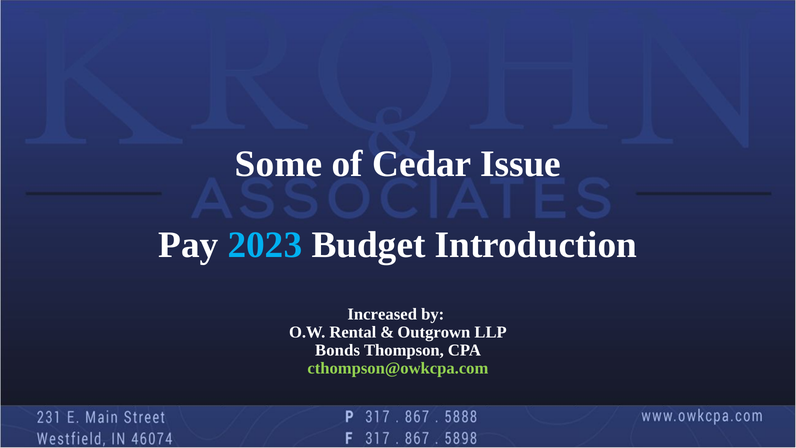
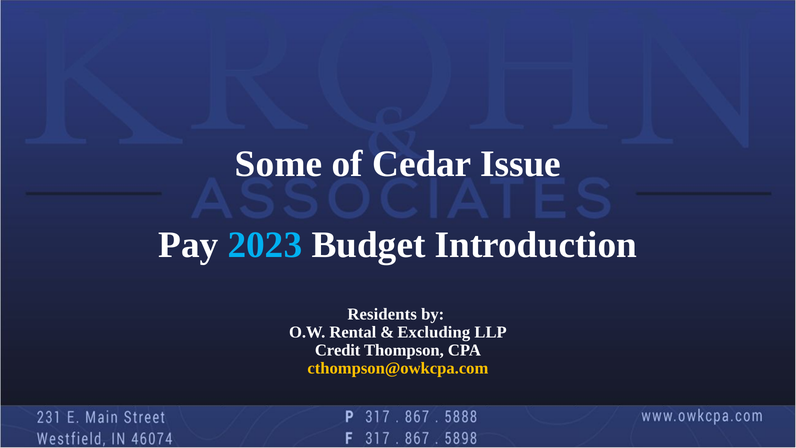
Increased: Increased -> Residents
Outgrown: Outgrown -> Excluding
Bonds: Bonds -> Credit
cthompson@owkcpa.com colour: light green -> yellow
